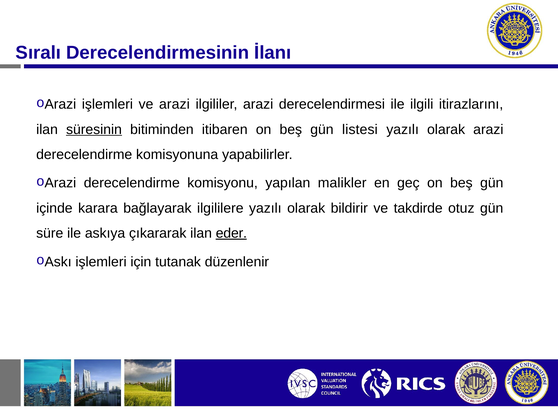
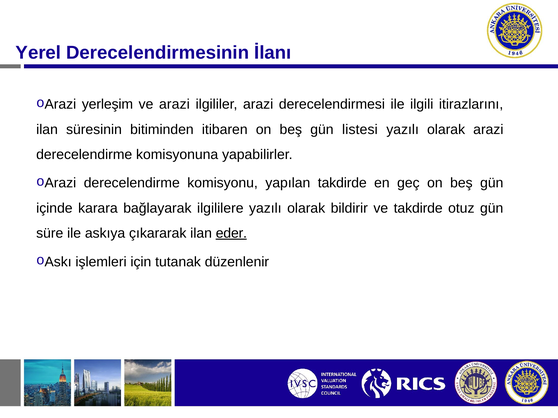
Sıralı: Sıralı -> Yerel
işlemleri at (107, 104): işlemleri -> yerleşim
süresinin underline: present -> none
yapılan malikler: malikler -> takdirde
